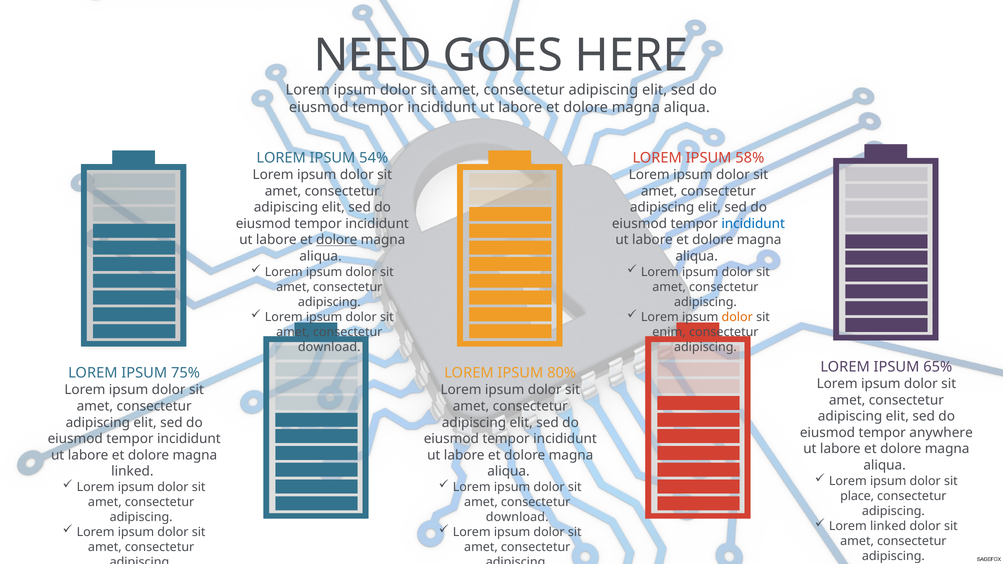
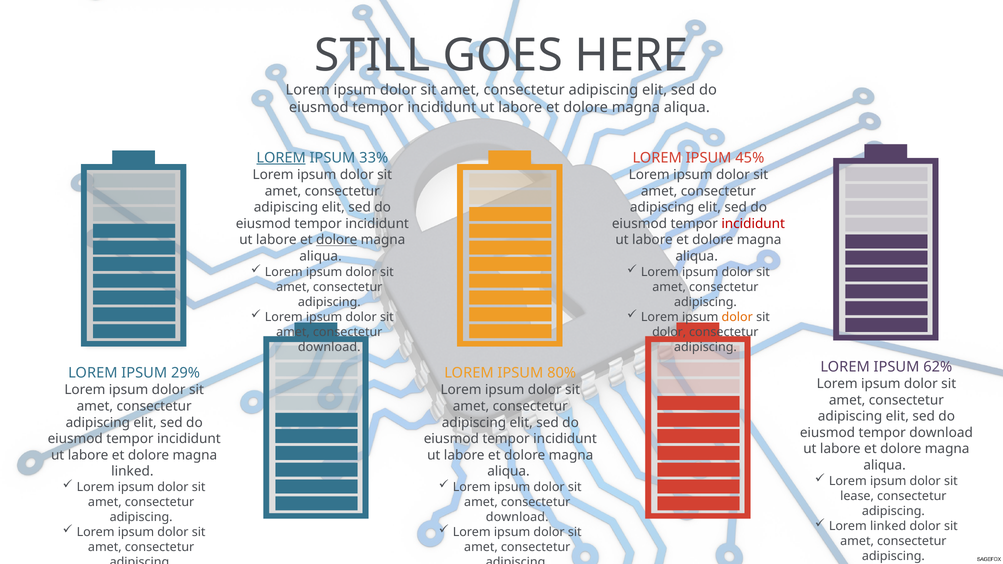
NEED: NEED -> STILL
LOREM at (281, 158) underline: none -> present
54%: 54% -> 33%
58%: 58% -> 45%
incididunt at (753, 224) colour: blue -> red
enim at (669, 332): enim -> dolor
65%: 65% -> 62%
75%: 75% -> 29%
tempor anywhere: anywhere -> download
place: place -> lease
